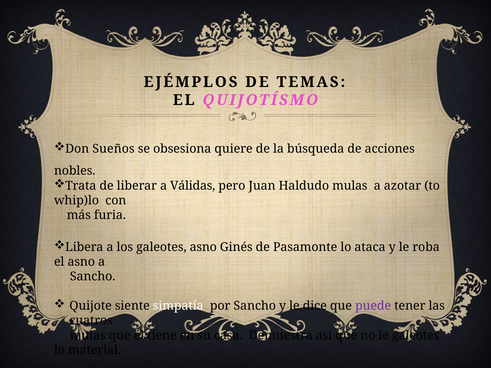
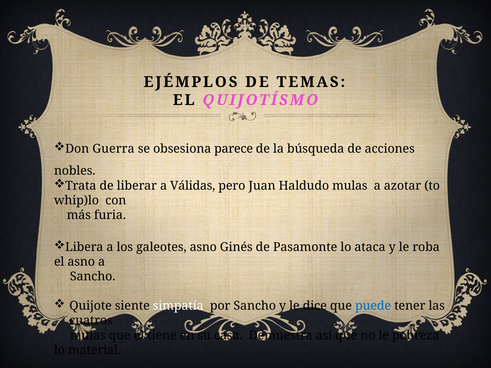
Sueños: Sueños -> Guerra
quiere: quiere -> parece
puede colour: purple -> blue
le galeotes: galeotes -> pobreza
